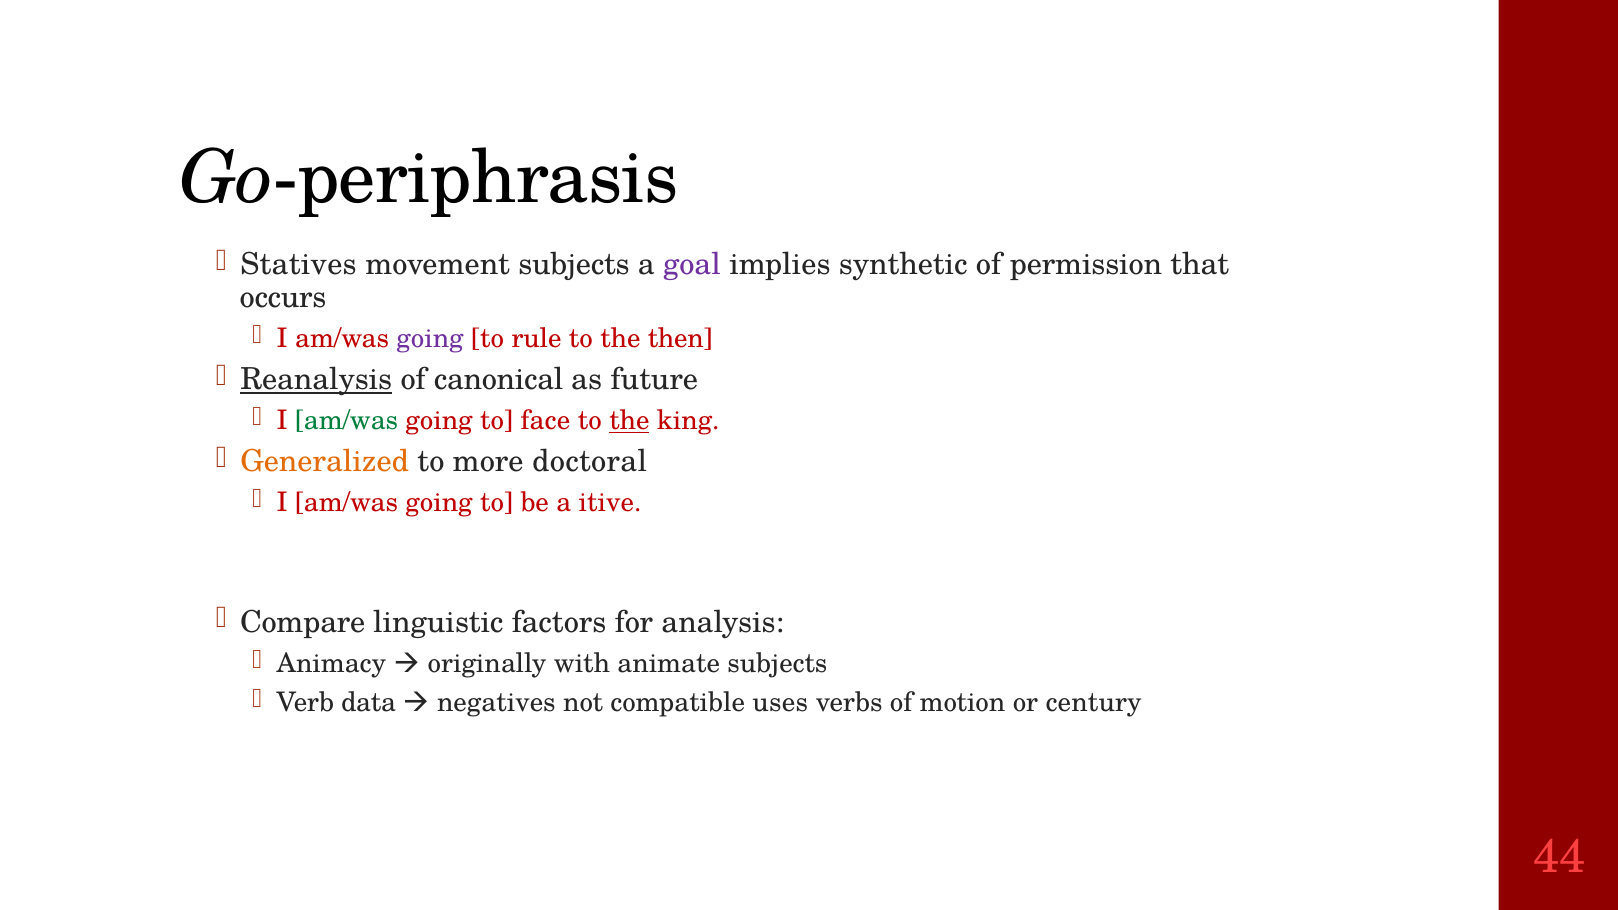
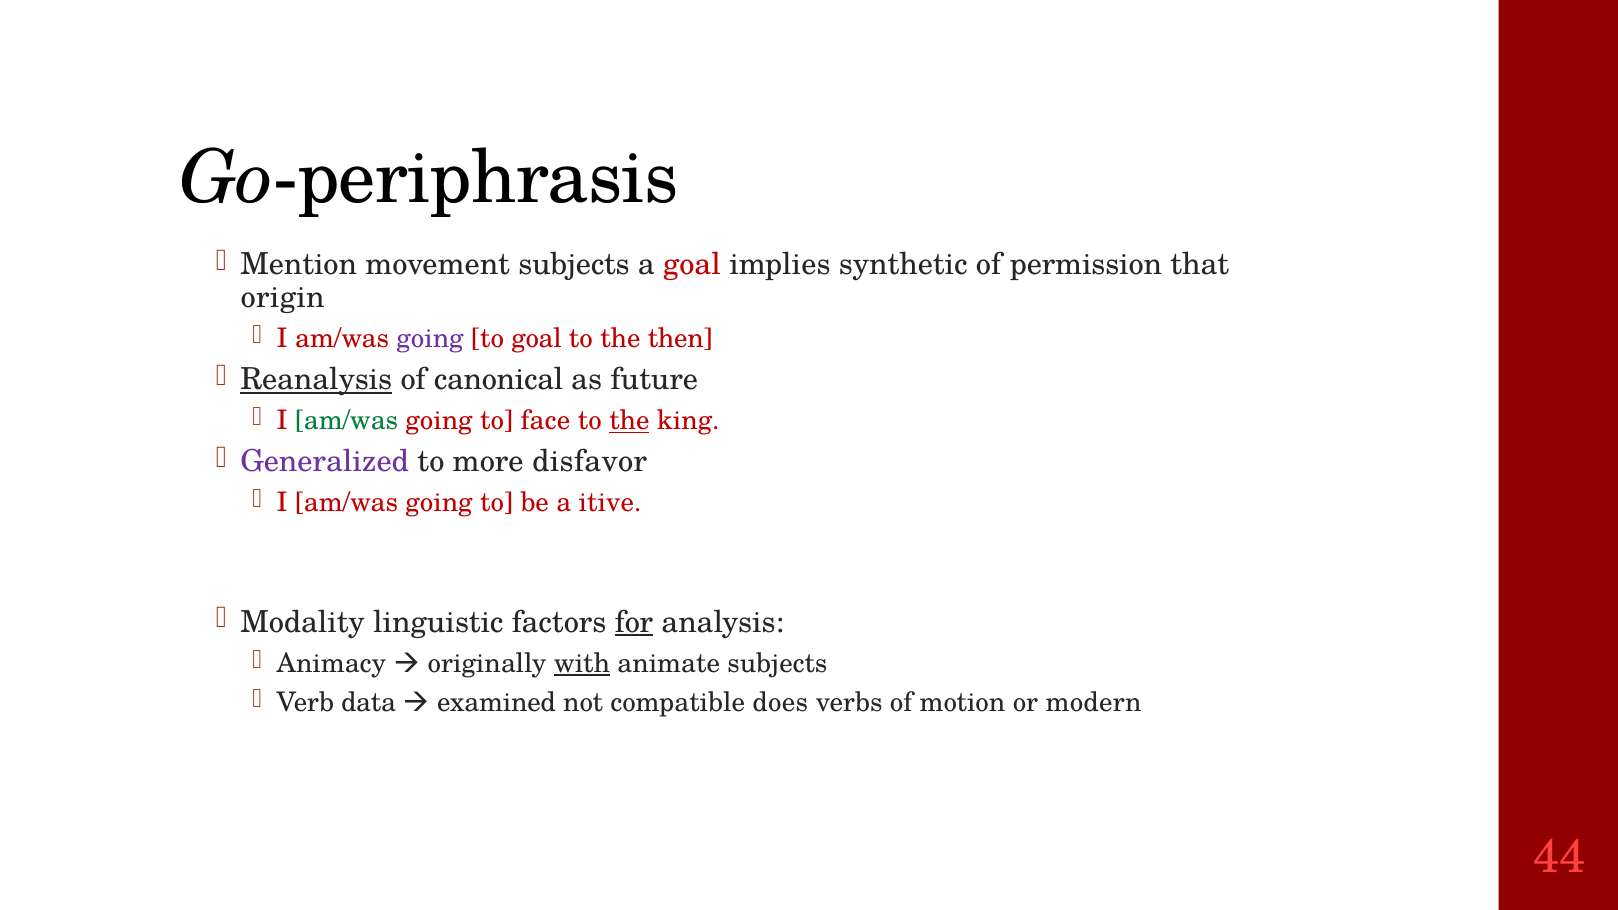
Statives: Statives -> Mention
goal at (692, 265) colour: purple -> red
occurs: occurs -> origin
to rule: rule -> goal
Generalized colour: orange -> purple
doctoral: doctoral -> disfavor
Compare: Compare -> Modality
for underline: none -> present
with underline: none -> present
negatives: negatives -> examined
uses: uses -> does
century: century -> modern
